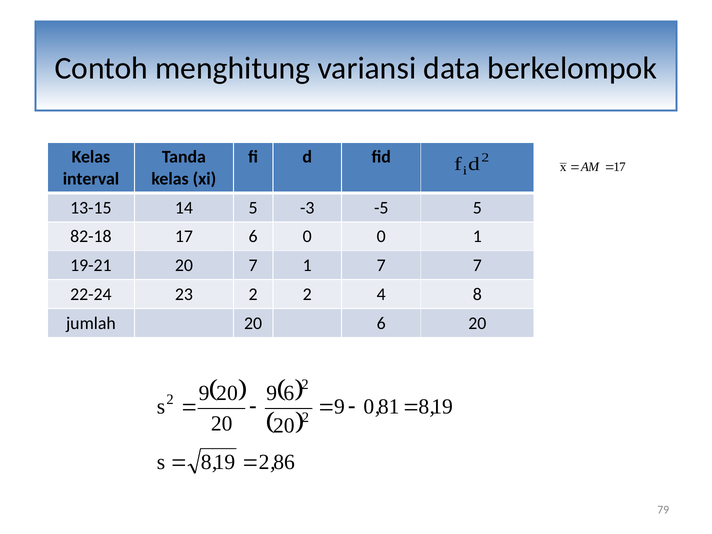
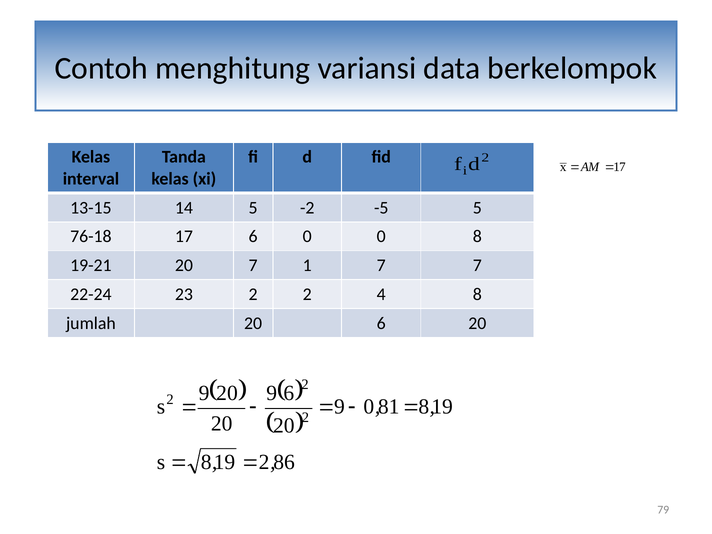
-3: -3 -> -2
82-18: 82-18 -> 76-18
0 1: 1 -> 8
